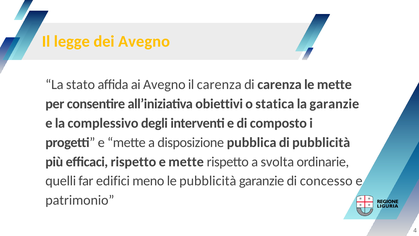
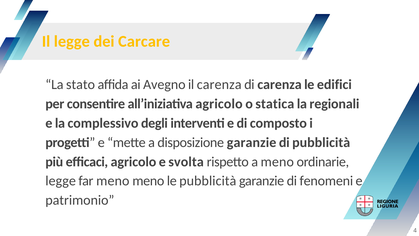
dei Avegno: Avegno -> Carcare
le mette: mette -> edifici
all’iniziativa obiettivi: obiettivi -> agricolo
la garanzie: garanzie -> regionali
disposizione pubblica: pubblica -> garanzie
efficaci rispetto: rispetto -> agricolo
mette at (186, 162): mette -> svolta
a svolta: svolta -> meno
quelli at (61, 181): quelli -> legge
far edifici: edifici -> meno
concesso: concesso -> fenomeni
